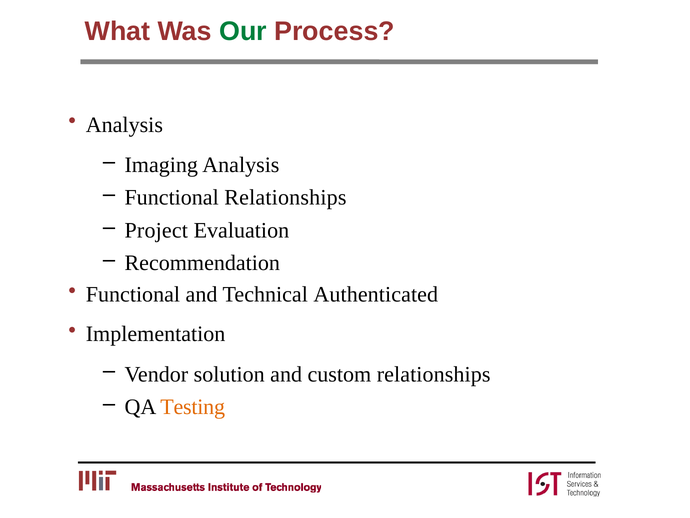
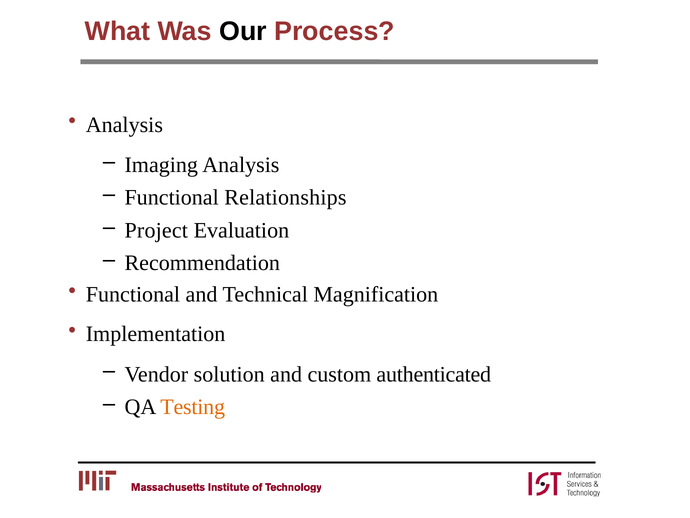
Our colour: green -> black
Authenticated: Authenticated -> Magnification
custom relationships: relationships -> authenticated
